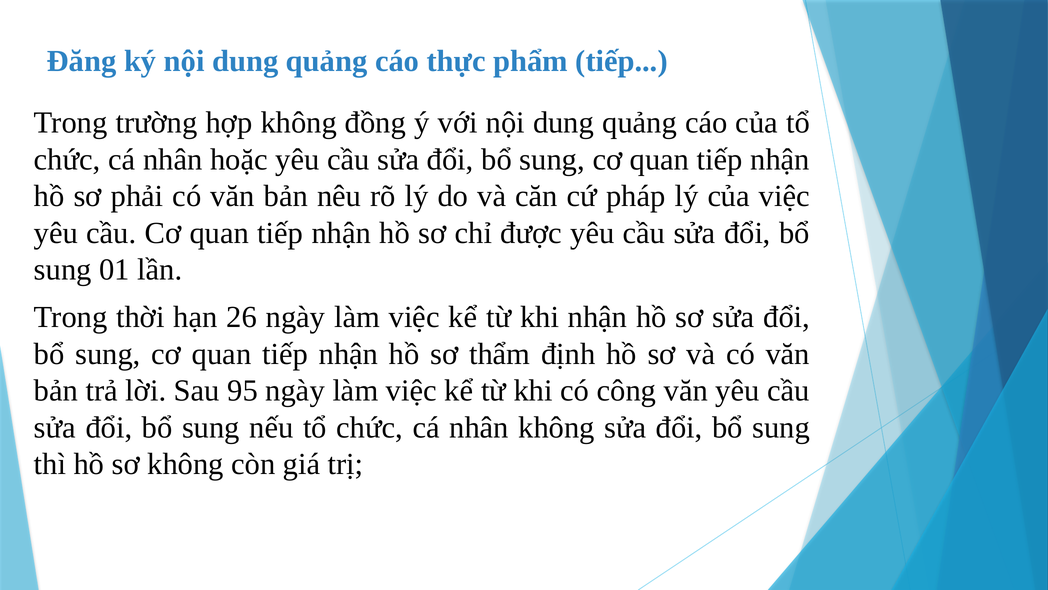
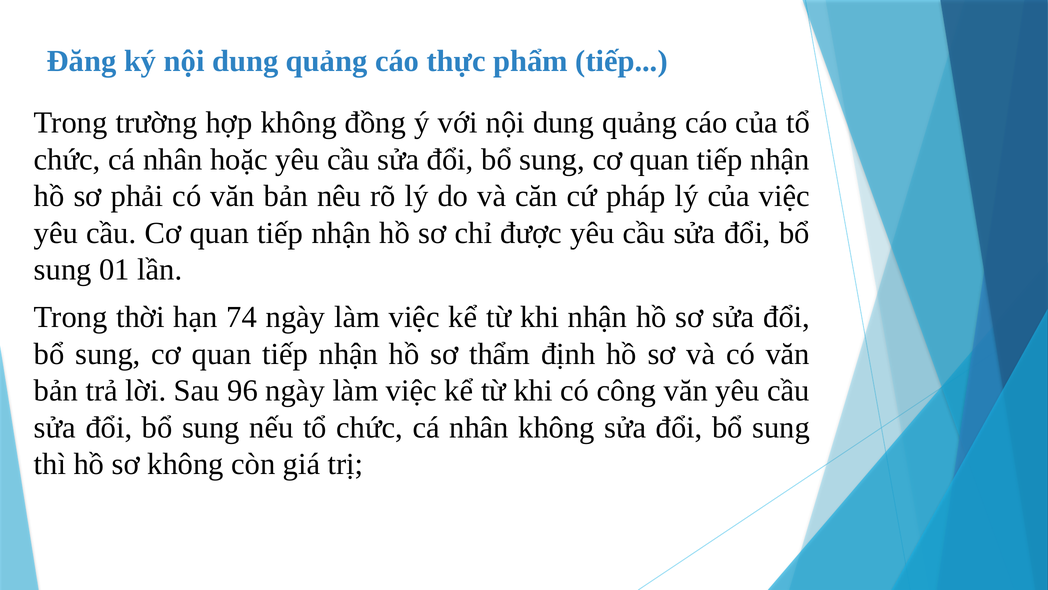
26: 26 -> 74
95: 95 -> 96
